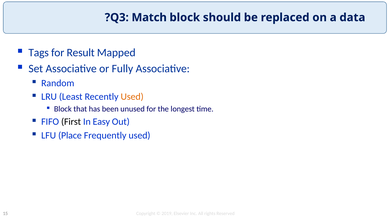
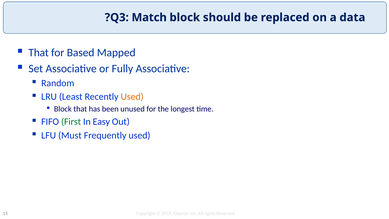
Tags at (39, 53): Tags -> That
Result: Result -> Based
First colour: black -> green
Place: Place -> Must
